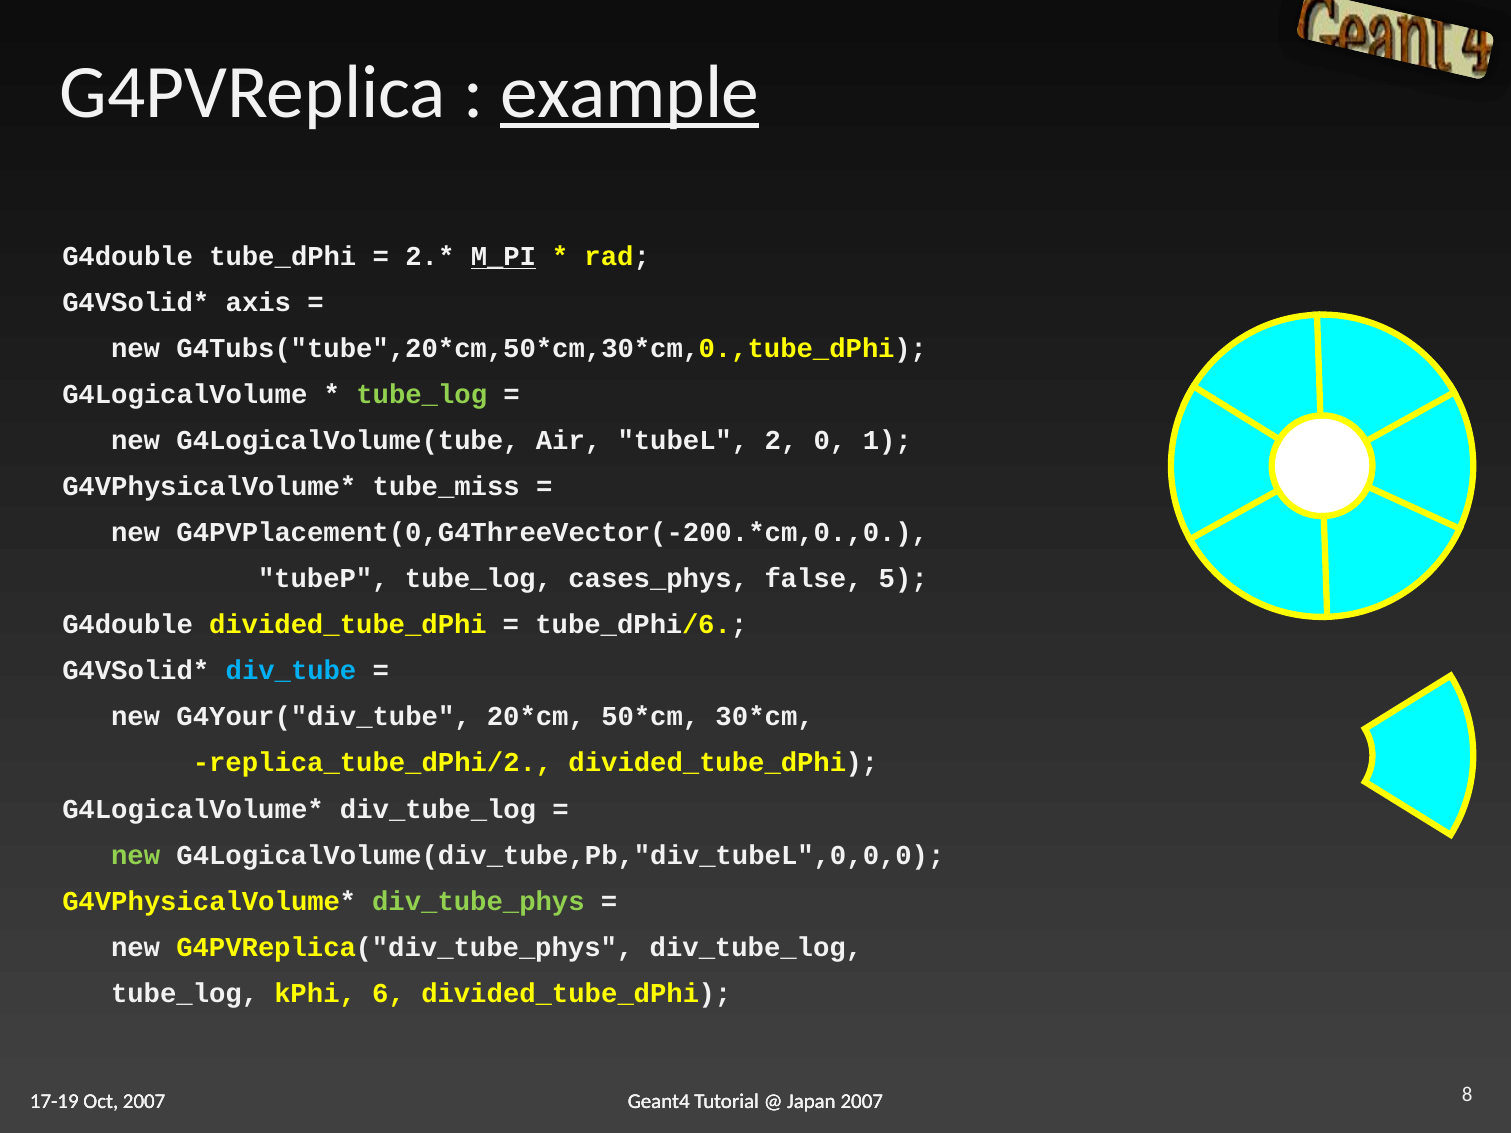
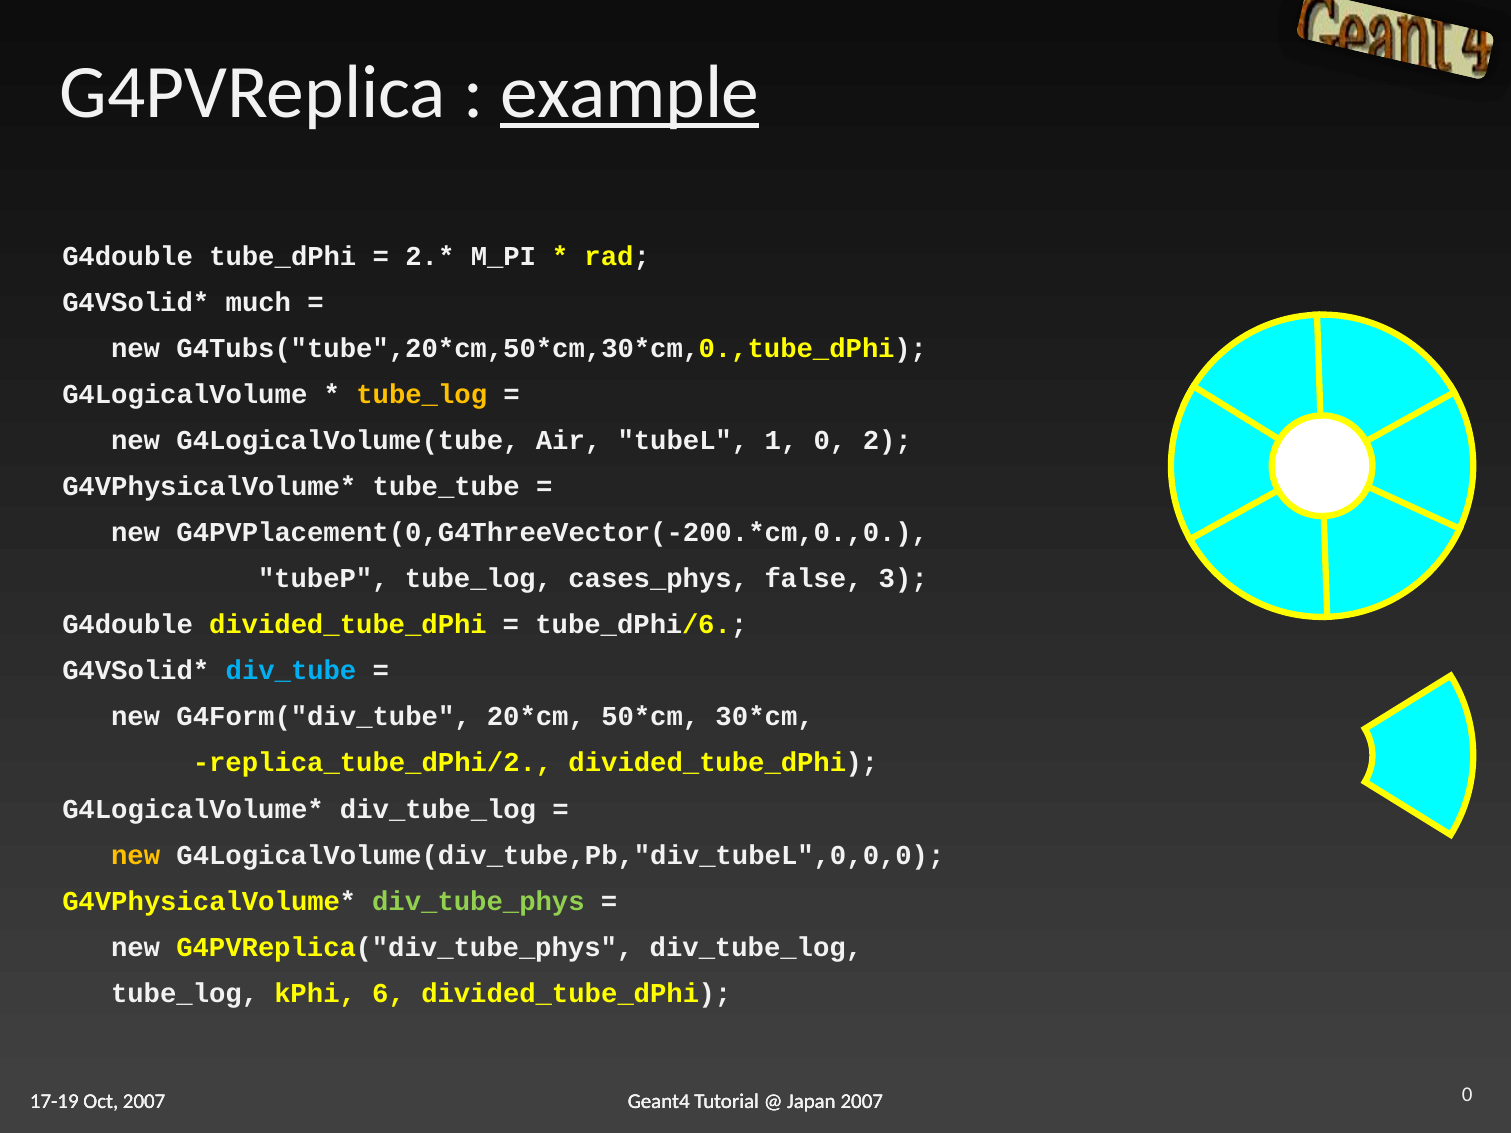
M_PI underline: present -> none
axis: axis -> much
tube_log at (422, 395) colour: light green -> yellow
2: 2 -> 1
1: 1 -> 2
tube_miss: tube_miss -> tube_tube
5: 5 -> 3
G4Your("div_tube: G4Your("div_tube -> G4Form("div_tube
new at (136, 855) colour: light green -> yellow
8 at (1467, 1094): 8 -> 0
